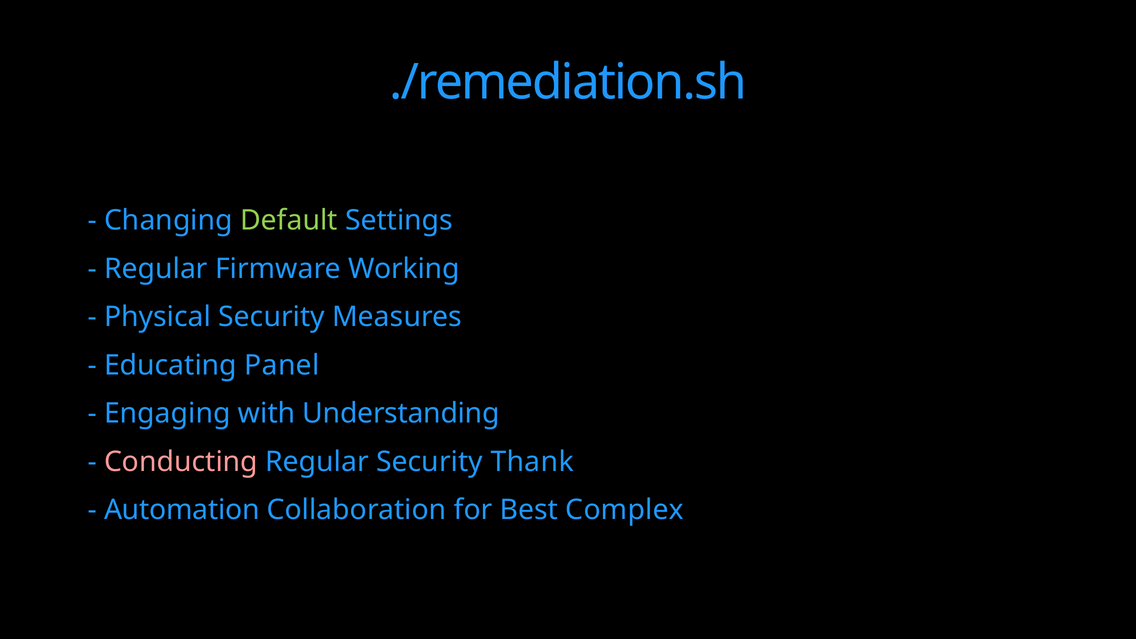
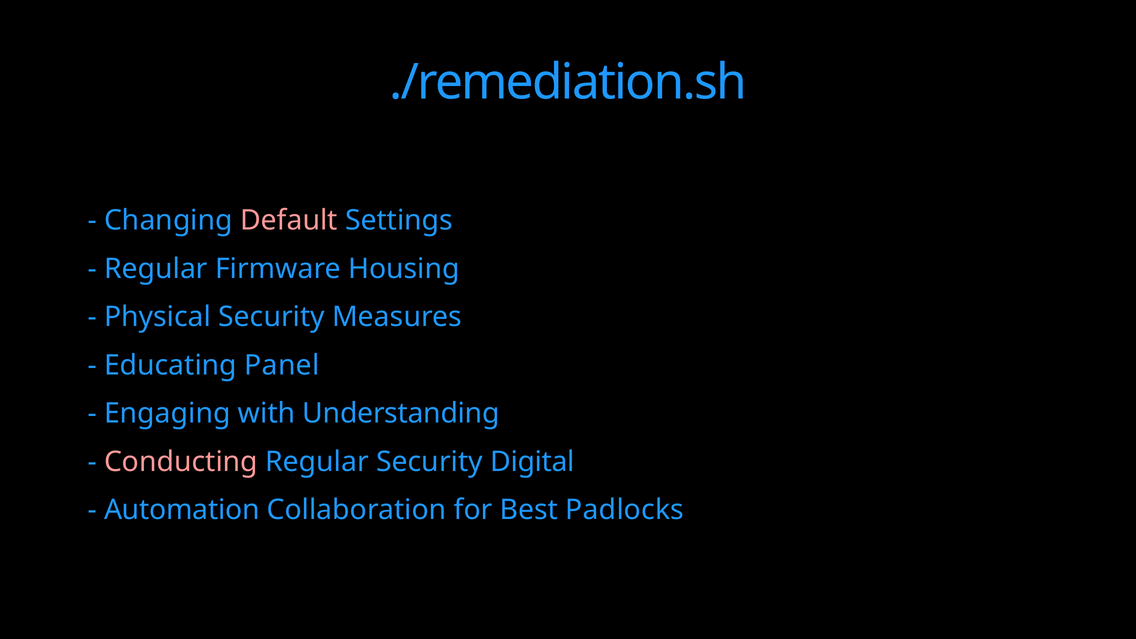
Default colour: light green -> pink
Working: Working -> Housing
Thank: Thank -> Digital
Complex: Complex -> Padlocks
